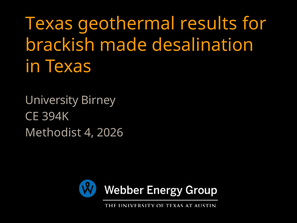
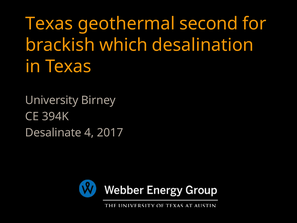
results: results -> second
made: made -> which
Methodist: Methodist -> Desalinate
2026: 2026 -> 2017
